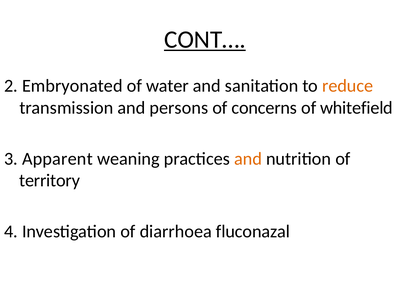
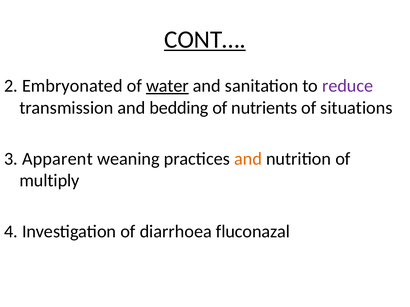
water underline: none -> present
reduce colour: orange -> purple
persons: persons -> bedding
concerns: concerns -> nutrients
whitefield: whitefield -> situations
territory: territory -> multiply
